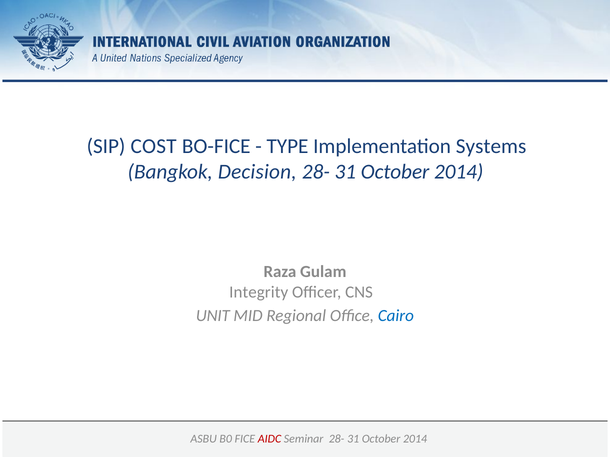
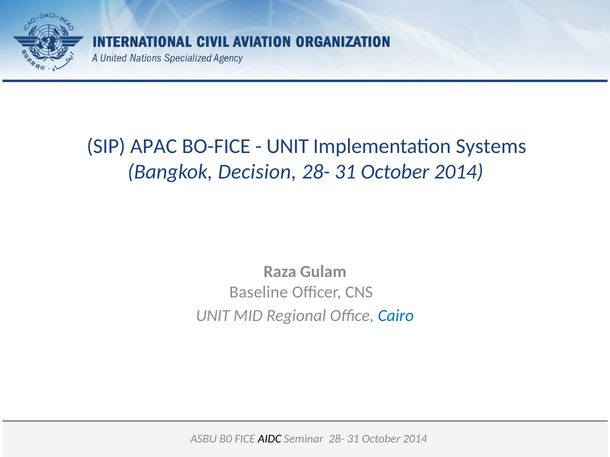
COST: COST -> APAC
TYPE at (287, 147): TYPE -> UNIT
Integrity: Integrity -> Baseline
AIDC colour: red -> black
